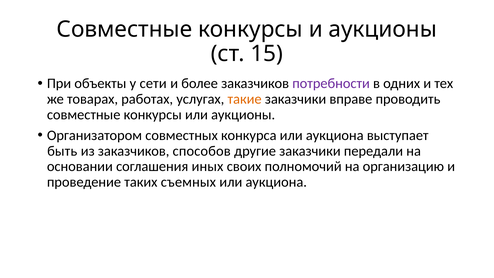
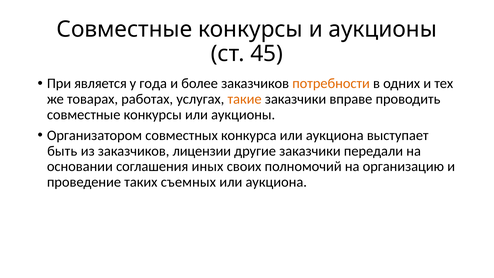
15: 15 -> 45
объекты: объекты -> является
сети: сети -> года
потребности colour: purple -> orange
способов: способов -> лицензии
